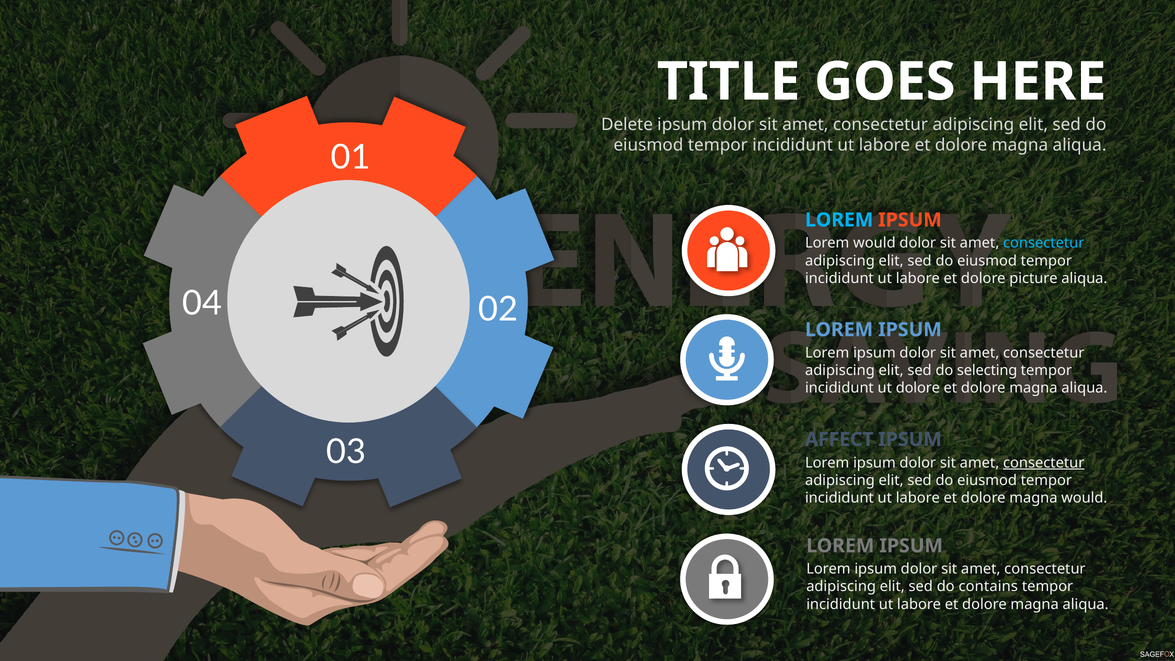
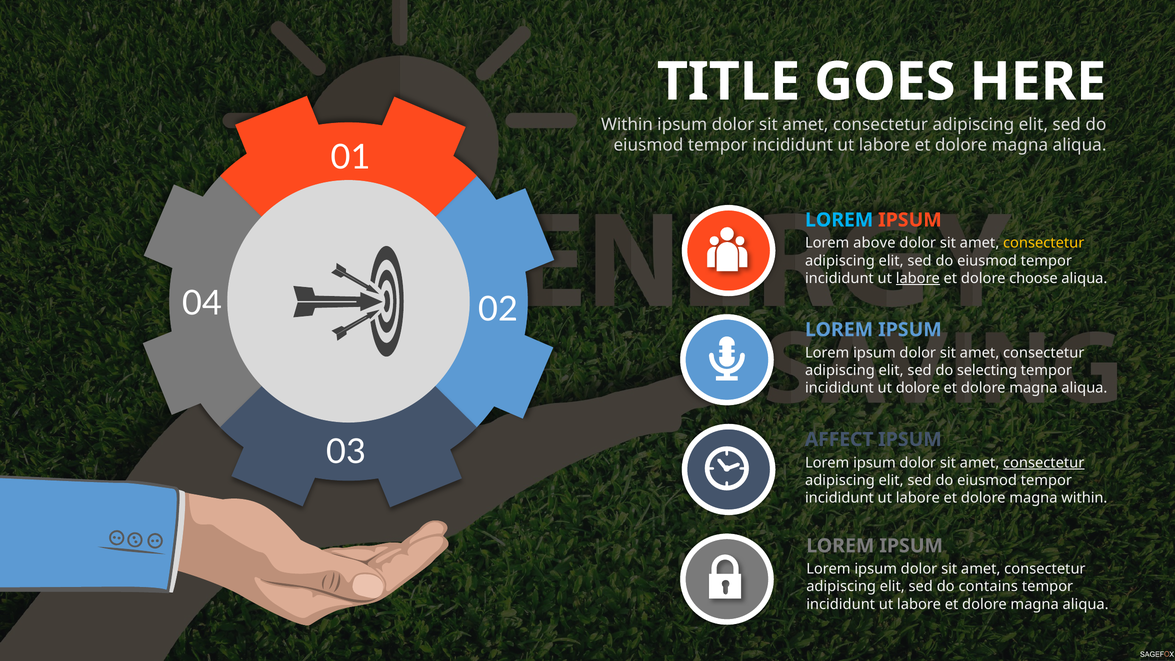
Delete at (627, 124): Delete -> Within
Lorem would: would -> above
consectetur at (1044, 243) colour: light blue -> yellow
labore at (918, 278) underline: none -> present
picture: picture -> choose
magna would: would -> within
